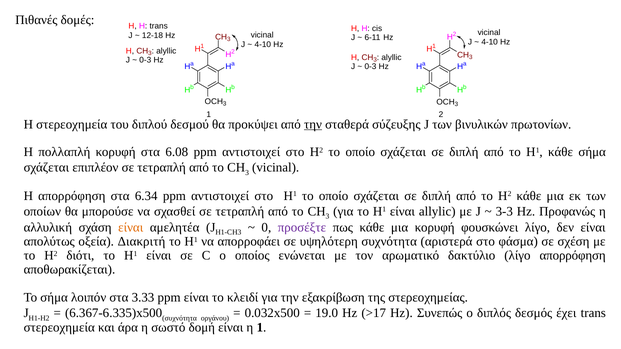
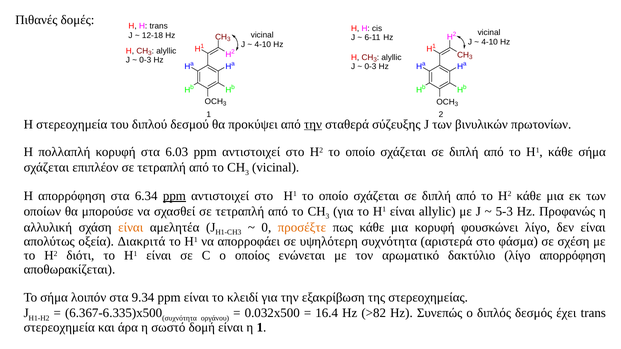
6.08: 6.08 -> 6.03
ppm at (174, 196) underline: none -> present
3-3: 3-3 -> 5-3
προσέξτε colour: purple -> orange
Διακριτή: Διακριτή -> Διακριτά
3.33: 3.33 -> 9.34
19.0: 19.0 -> 16.4
>17: >17 -> >82
